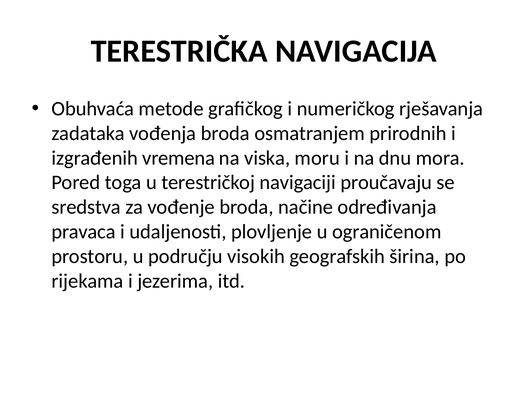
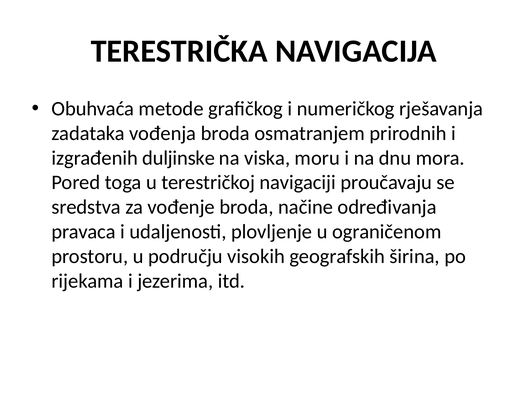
vremena: vremena -> duljinske
